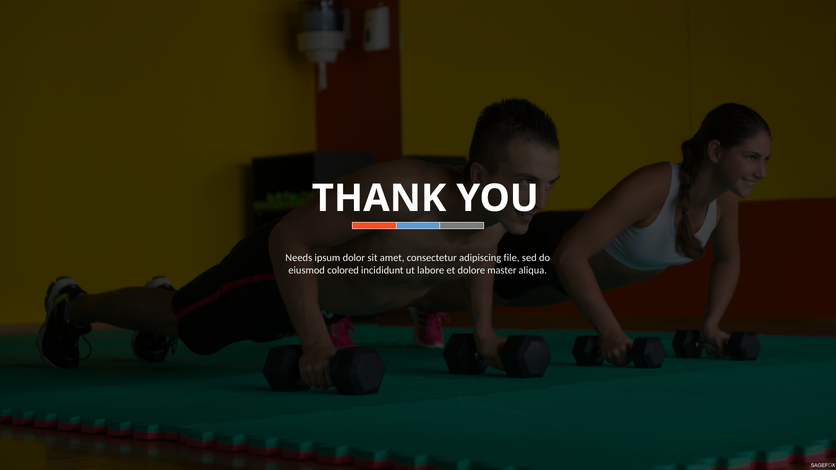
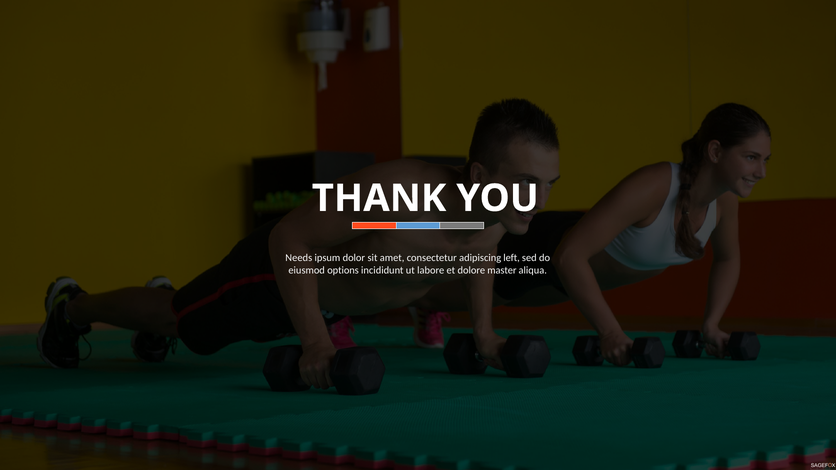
file: file -> left
colored: colored -> options
